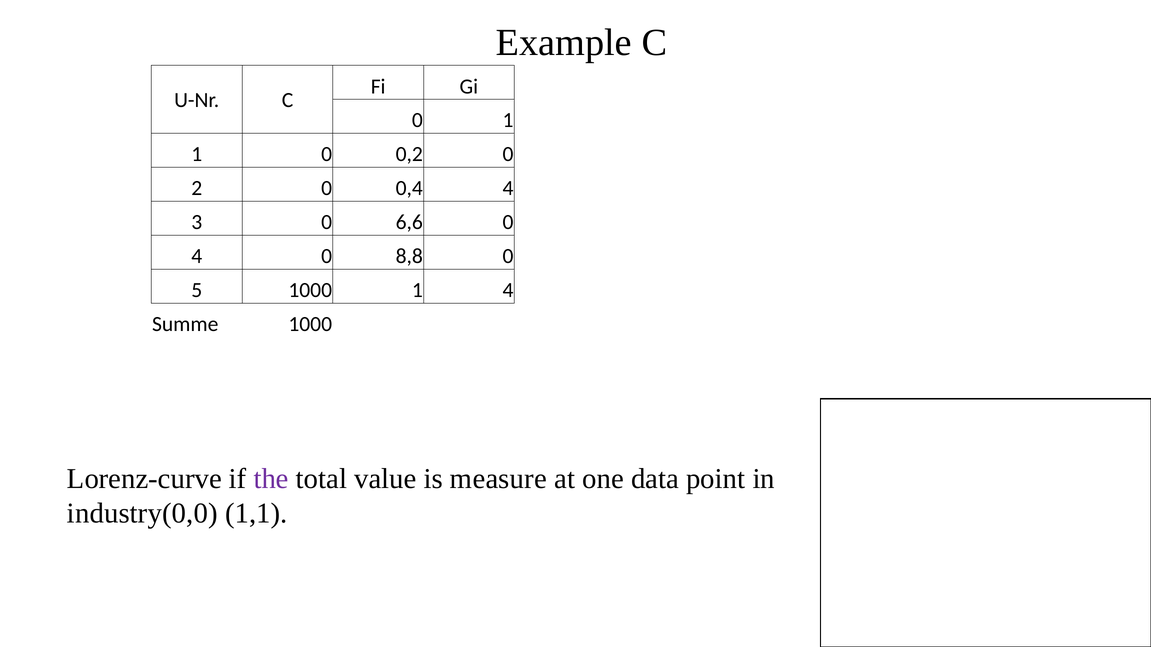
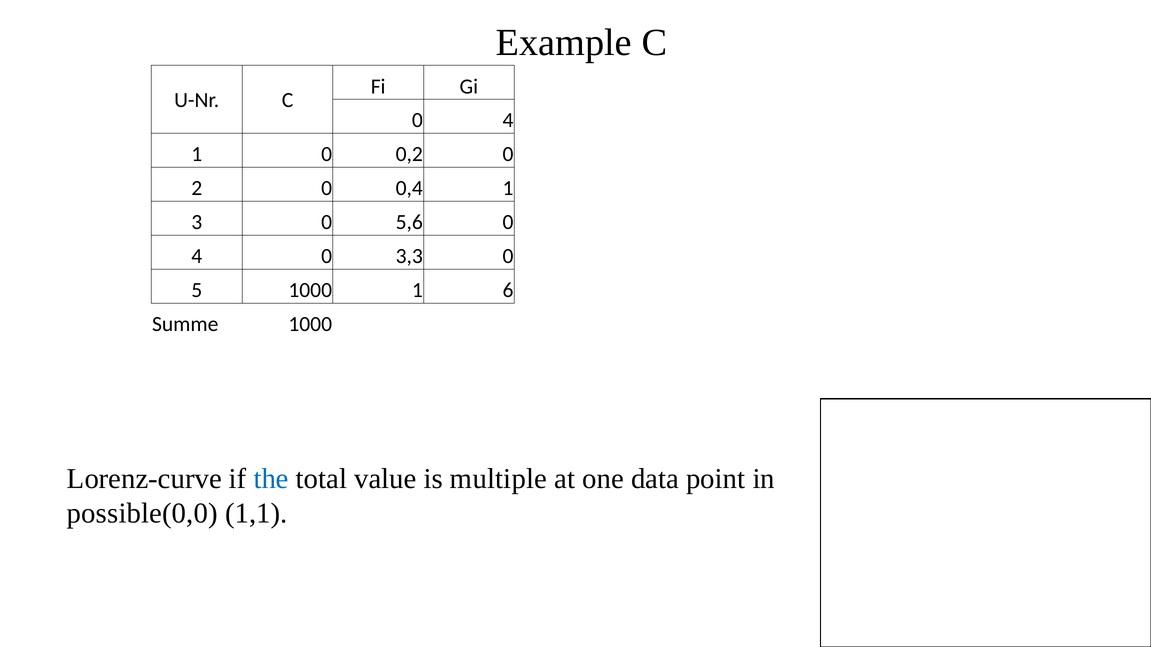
1 at (508, 120): 1 -> 4
0,4 4: 4 -> 1
6,6: 6,6 -> 5,6
8,8: 8,8 -> 3,3
1 4: 4 -> 6
the colour: purple -> blue
measure: measure -> multiple
industry(0,0: industry(0,0 -> possible(0,0
